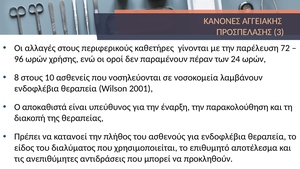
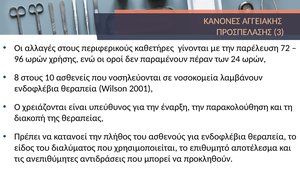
αποκαθιστά: αποκαθιστά -> χρειάζονται
